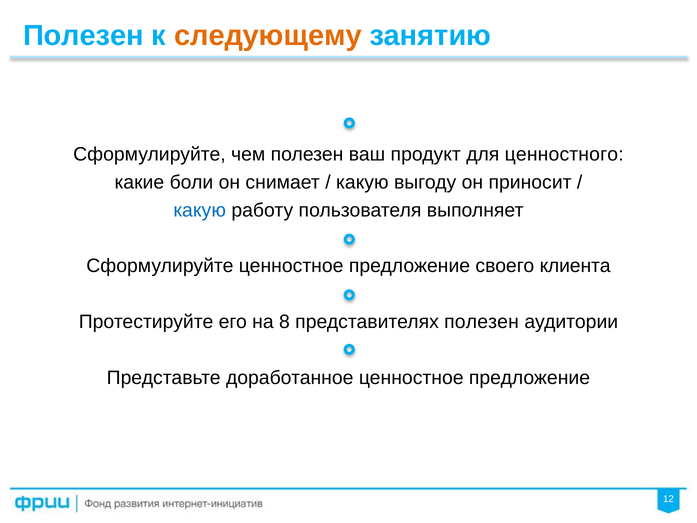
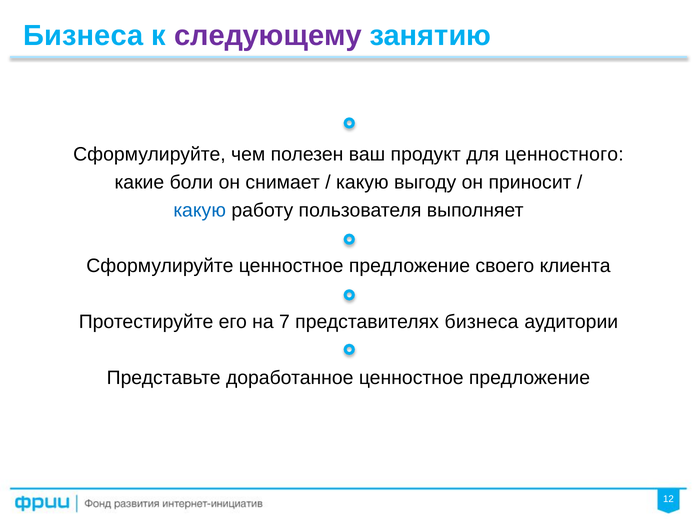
Полезен at (83, 36): Полезен -> Бизнеса
следующему colour: orange -> purple
8: 8 -> 7
представителях полезен: полезен -> бизнеса
